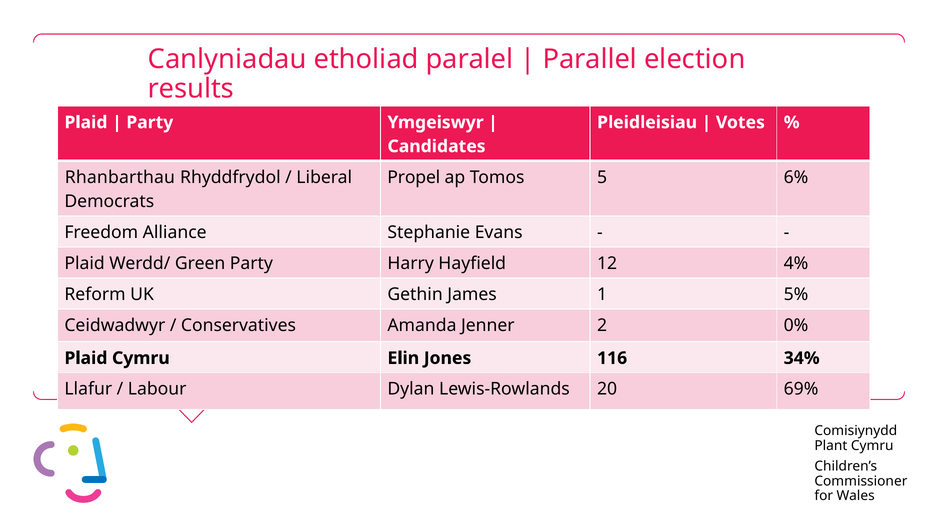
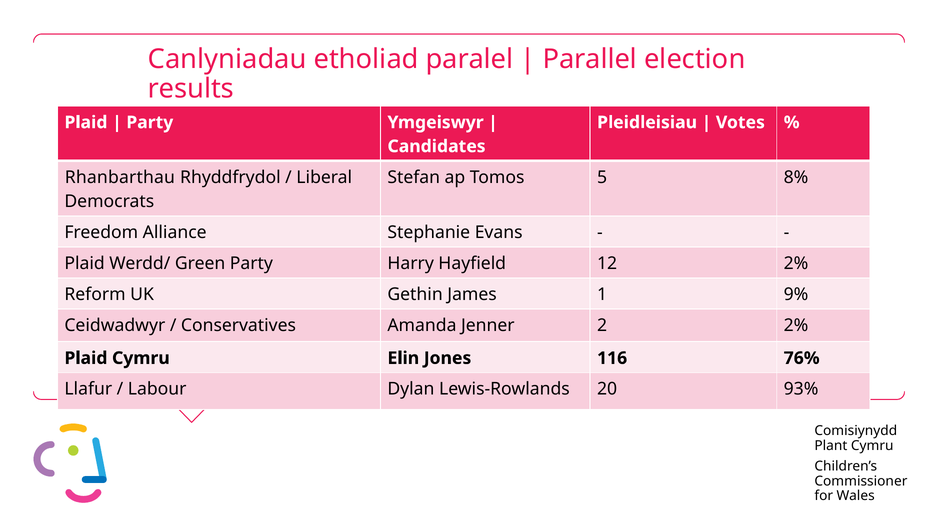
Propel: Propel -> Stefan
6%: 6% -> 8%
12 4%: 4% -> 2%
5%: 5% -> 9%
2 0%: 0% -> 2%
34%: 34% -> 76%
69%: 69% -> 93%
